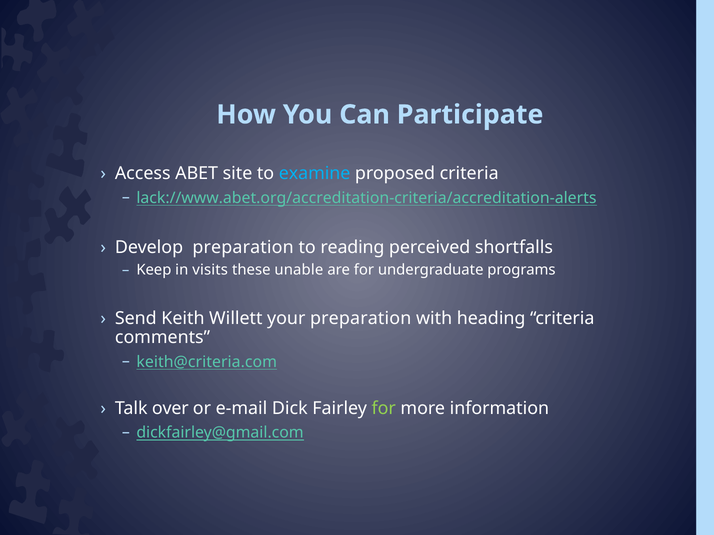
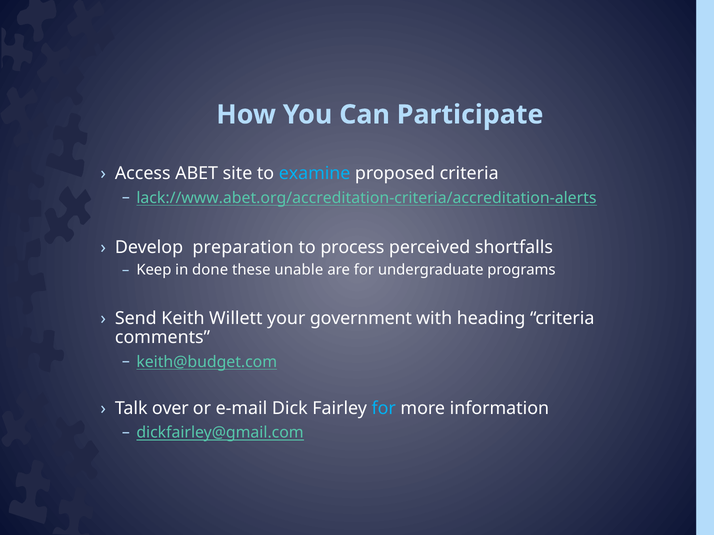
reading: reading -> process
visits: visits -> done
your preparation: preparation -> government
keith@criteria.com: keith@criteria.com -> keith@budget.com
for at (384, 409) colour: light green -> light blue
